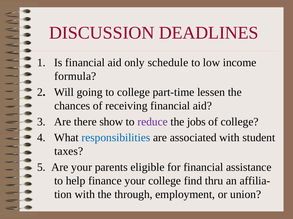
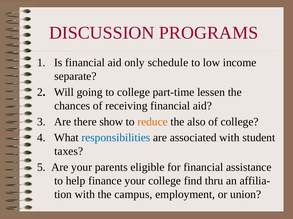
DEADLINES: DEADLINES -> PROGRAMS
formula: formula -> separate
reduce colour: purple -> orange
jobs: jobs -> also
through: through -> campus
